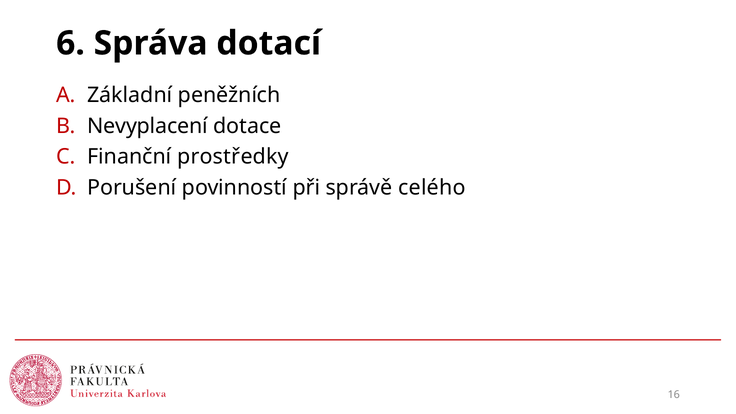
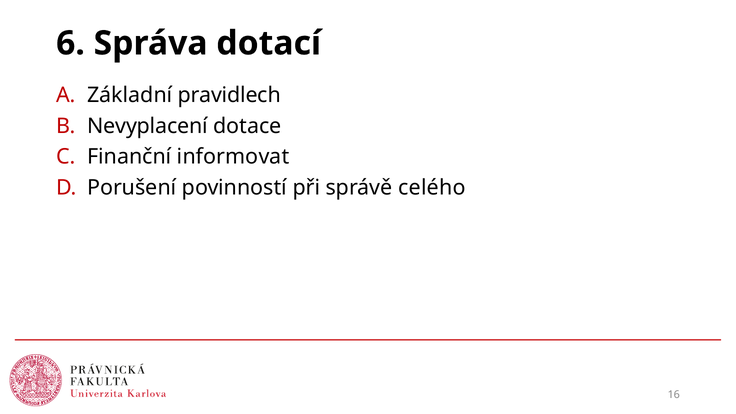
peněžních: peněžních -> pravidlech
prostředky: prostředky -> informovat
